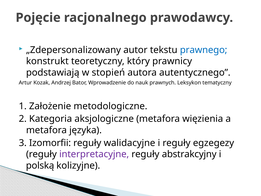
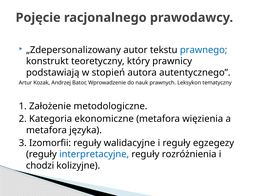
aksjologiczne: aksjologiczne -> ekonomiczne
interpretacyjne colour: purple -> blue
abstrakcyjny: abstrakcyjny -> rozróżnienia
polską: polską -> chodzi
